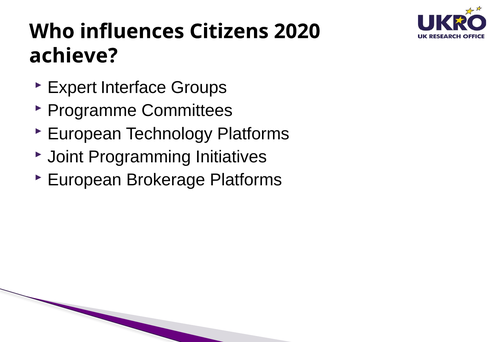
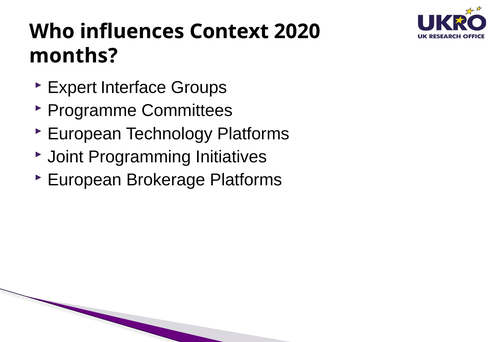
Citizens: Citizens -> Context
achieve: achieve -> months
